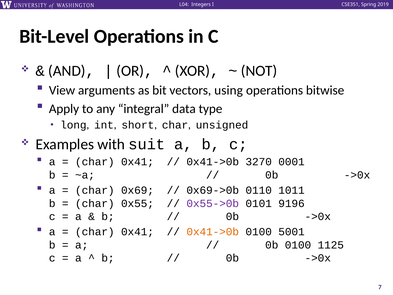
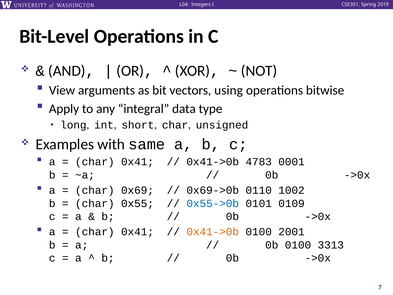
suit: suit -> same
3270: 3270 -> 4783
1011: 1011 -> 1002
0x55->0b colour: purple -> blue
9196: 9196 -> 0109
5001: 5001 -> 2001
1125: 1125 -> 3313
